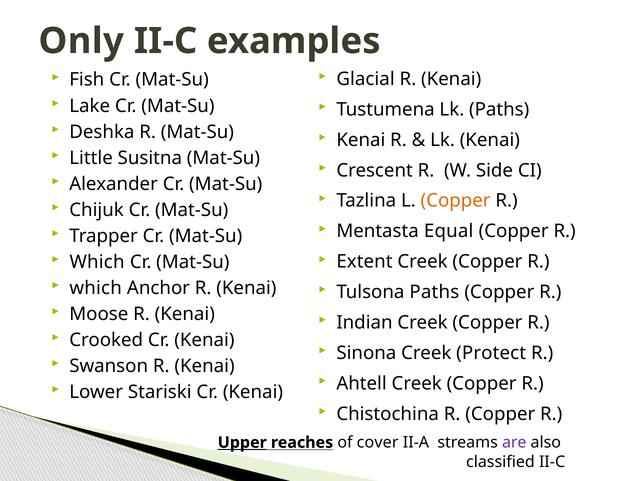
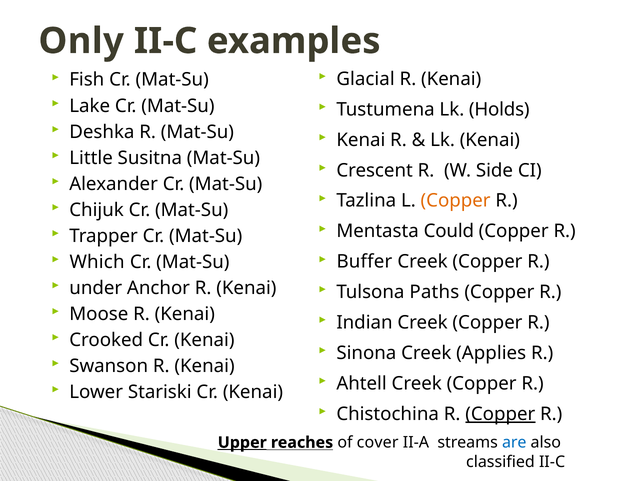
Lk Paths: Paths -> Holds
Equal: Equal -> Could
Extent: Extent -> Buffer
which at (96, 288): which -> under
Protect: Protect -> Applies
Copper at (500, 414) underline: none -> present
are colour: purple -> blue
